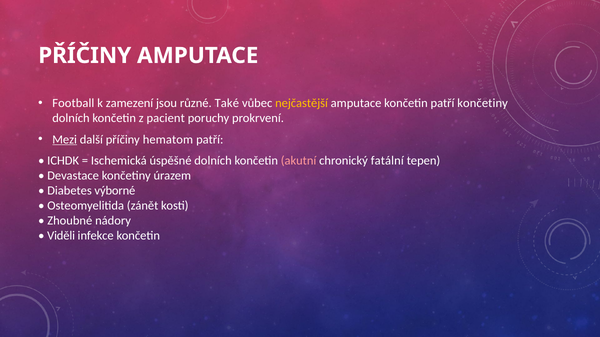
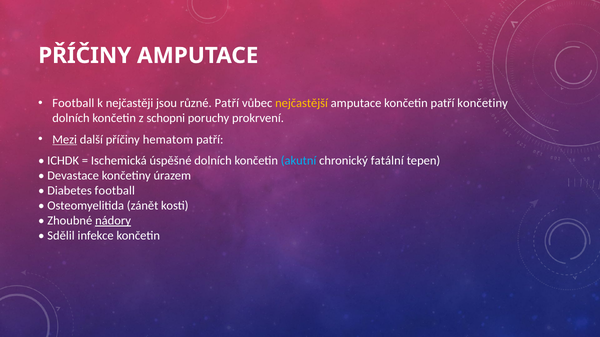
zamezení: zamezení -> nejčastěji
různé Také: Také -> Patří
pacient: pacient -> schopni
akutní colour: pink -> light blue
Diabetes výborné: výborné -> football
nádory underline: none -> present
Viděli: Viděli -> Sdělil
